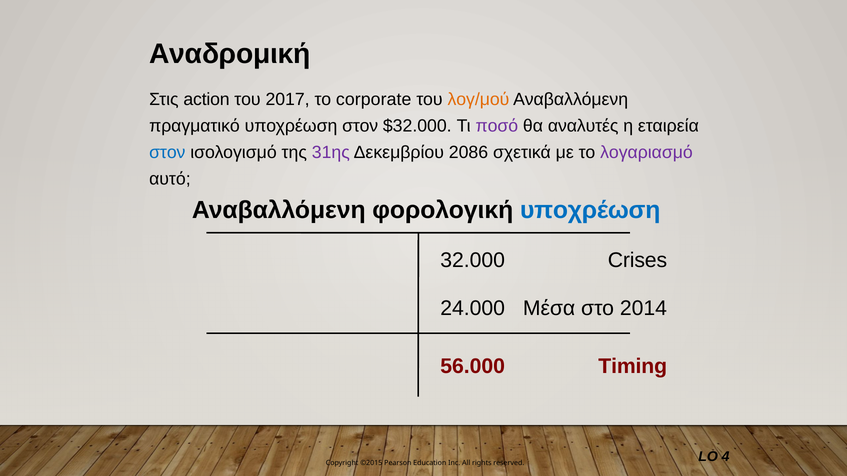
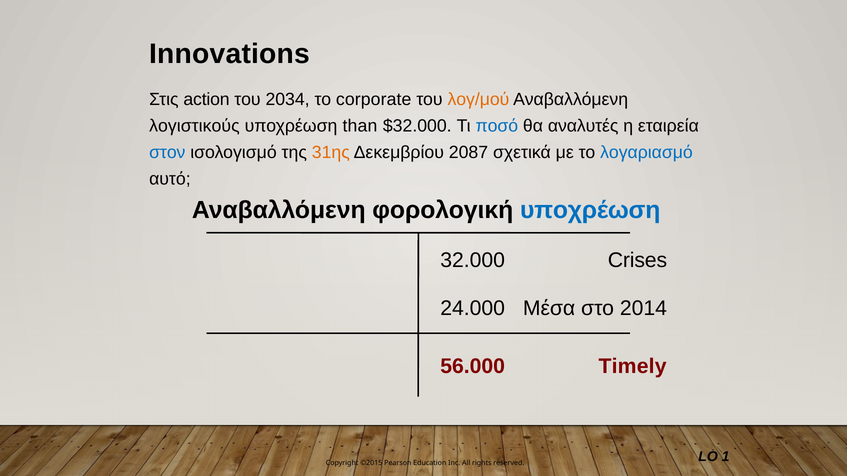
Αναδρομική: Αναδρομική -> Innovations
2017: 2017 -> 2034
πραγματικό: πραγματικό -> λογιστικούς
υποχρέωση στον: στον -> than
ποσό colour: purple -> blue
31ης colour: purple -> orange
2086: 2086 -> 2087
λογαριασμό colour: purple -> blue
Timing: Timing -> Timely
4: 4 -> 1
